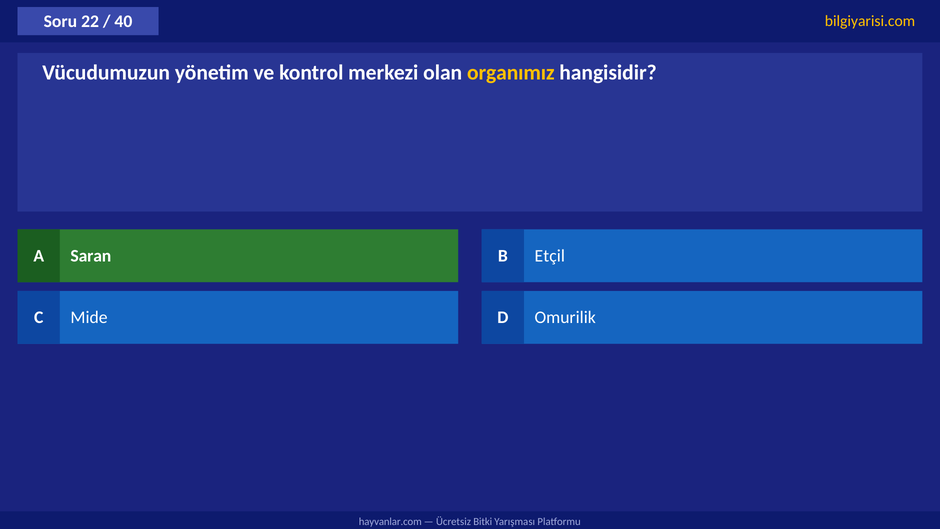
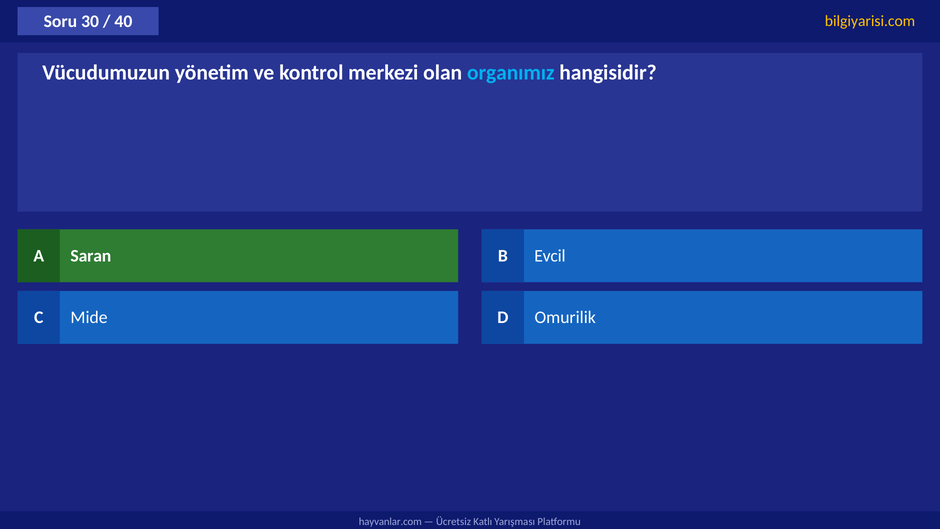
22: 22 -> 30
organımız colour: yellow -> light blue
Etçil: Etçil -> Evcil
Bitki: Bitki -> Katlı
